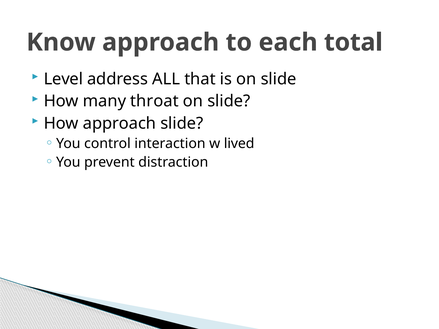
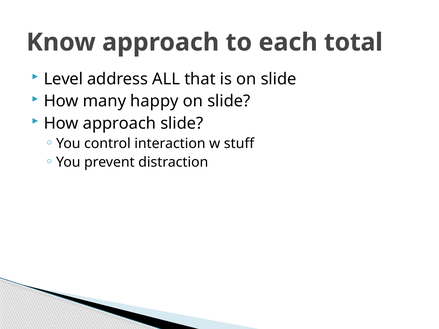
throat: throat -> happy
lived: lived -> stuff
